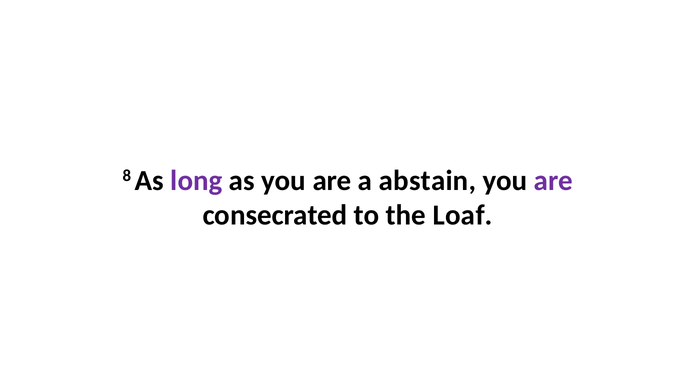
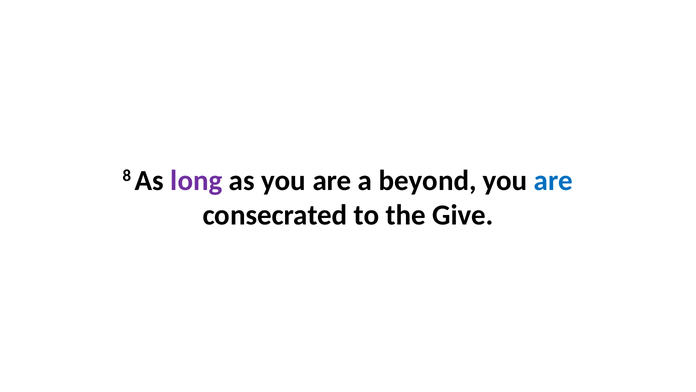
abstain: abstain -> beyond
are at (553, 180) colour: purple -> blue
Loaf: Loaf -> Give
